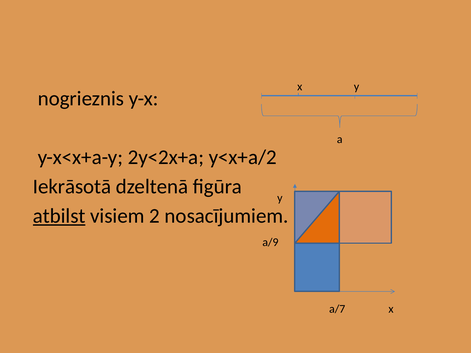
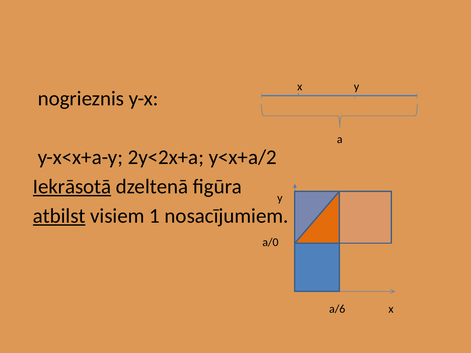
Iekrāsotā underline: none -> present
2: 2 -> 1
a/9: a/9 -> a/0
a/7: a/7 -> a/6
